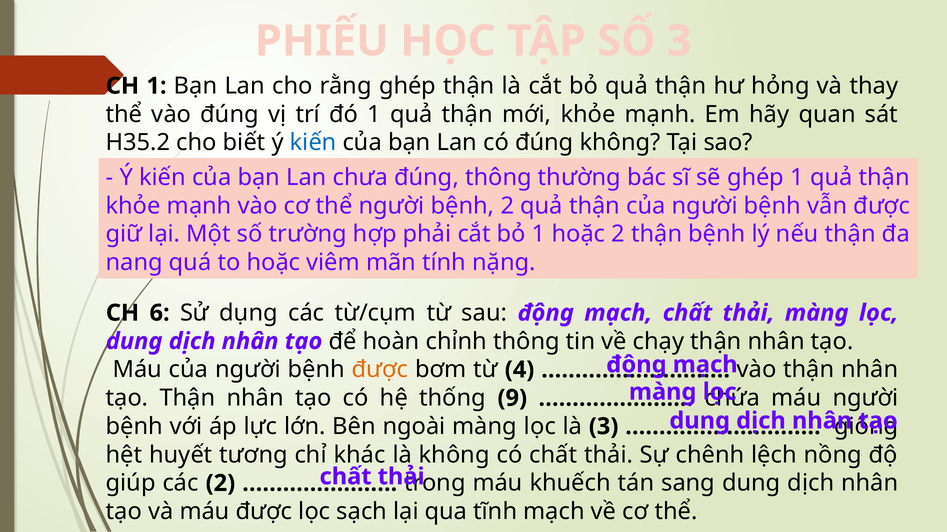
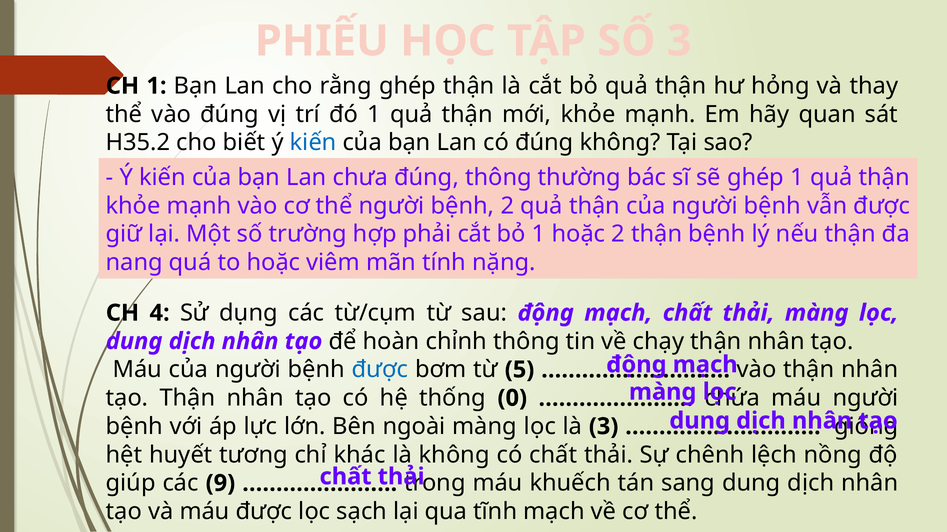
6: 6 -> 4
được at (380, 370) colour: orange -> blue
4: 4 -> 5
9: 9 -> 0
các 2: 2 -> 9
